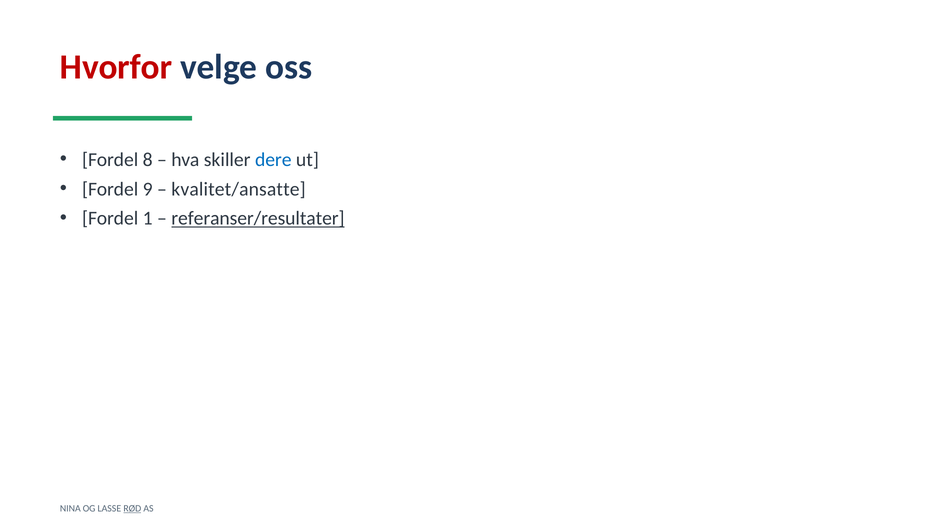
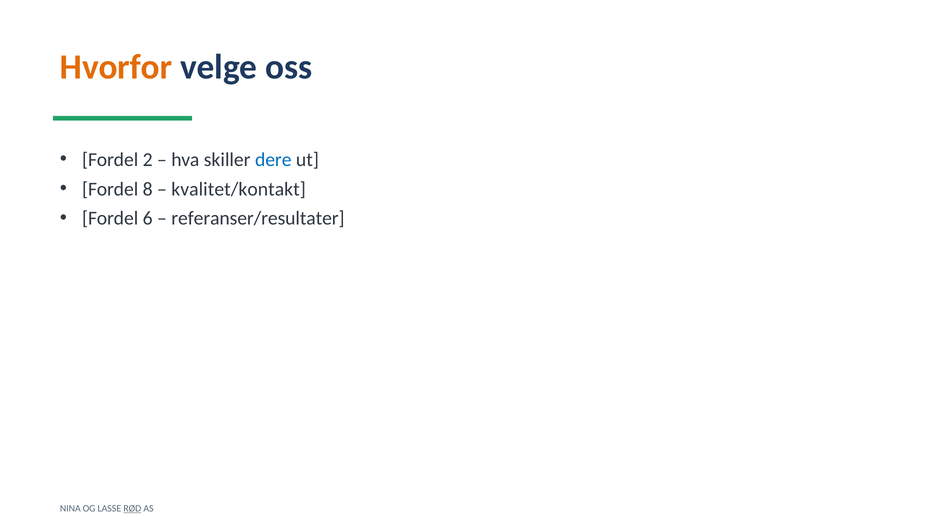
Hvorfor colour: red -> orange
8: 8 -> 2
9: 9 -> 8
kvalitet/ansatte: kvalitet/ansatte -> kvalitet/kontakt
1: 1 -> 6
referanser/resultater underline: present -> none
